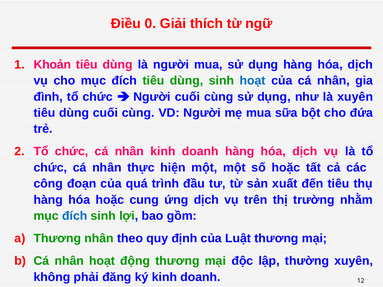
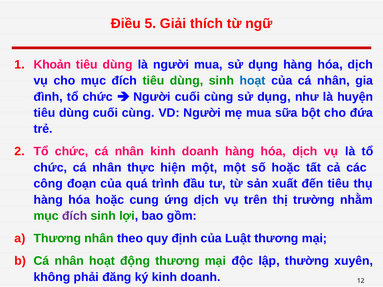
0: 0 -> 5
là xuyên: xuyên -> huyện
đích at (75, 216) colour: blue -> purple
